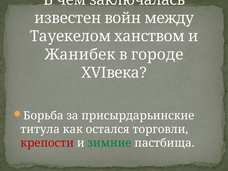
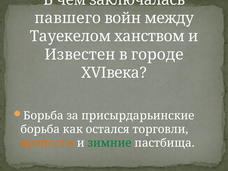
известен: известен -> павшего
Жанибек: Жанибек -> Известен
титула at (40, 129): титула -> борьба
крепости colour: red -> orange
